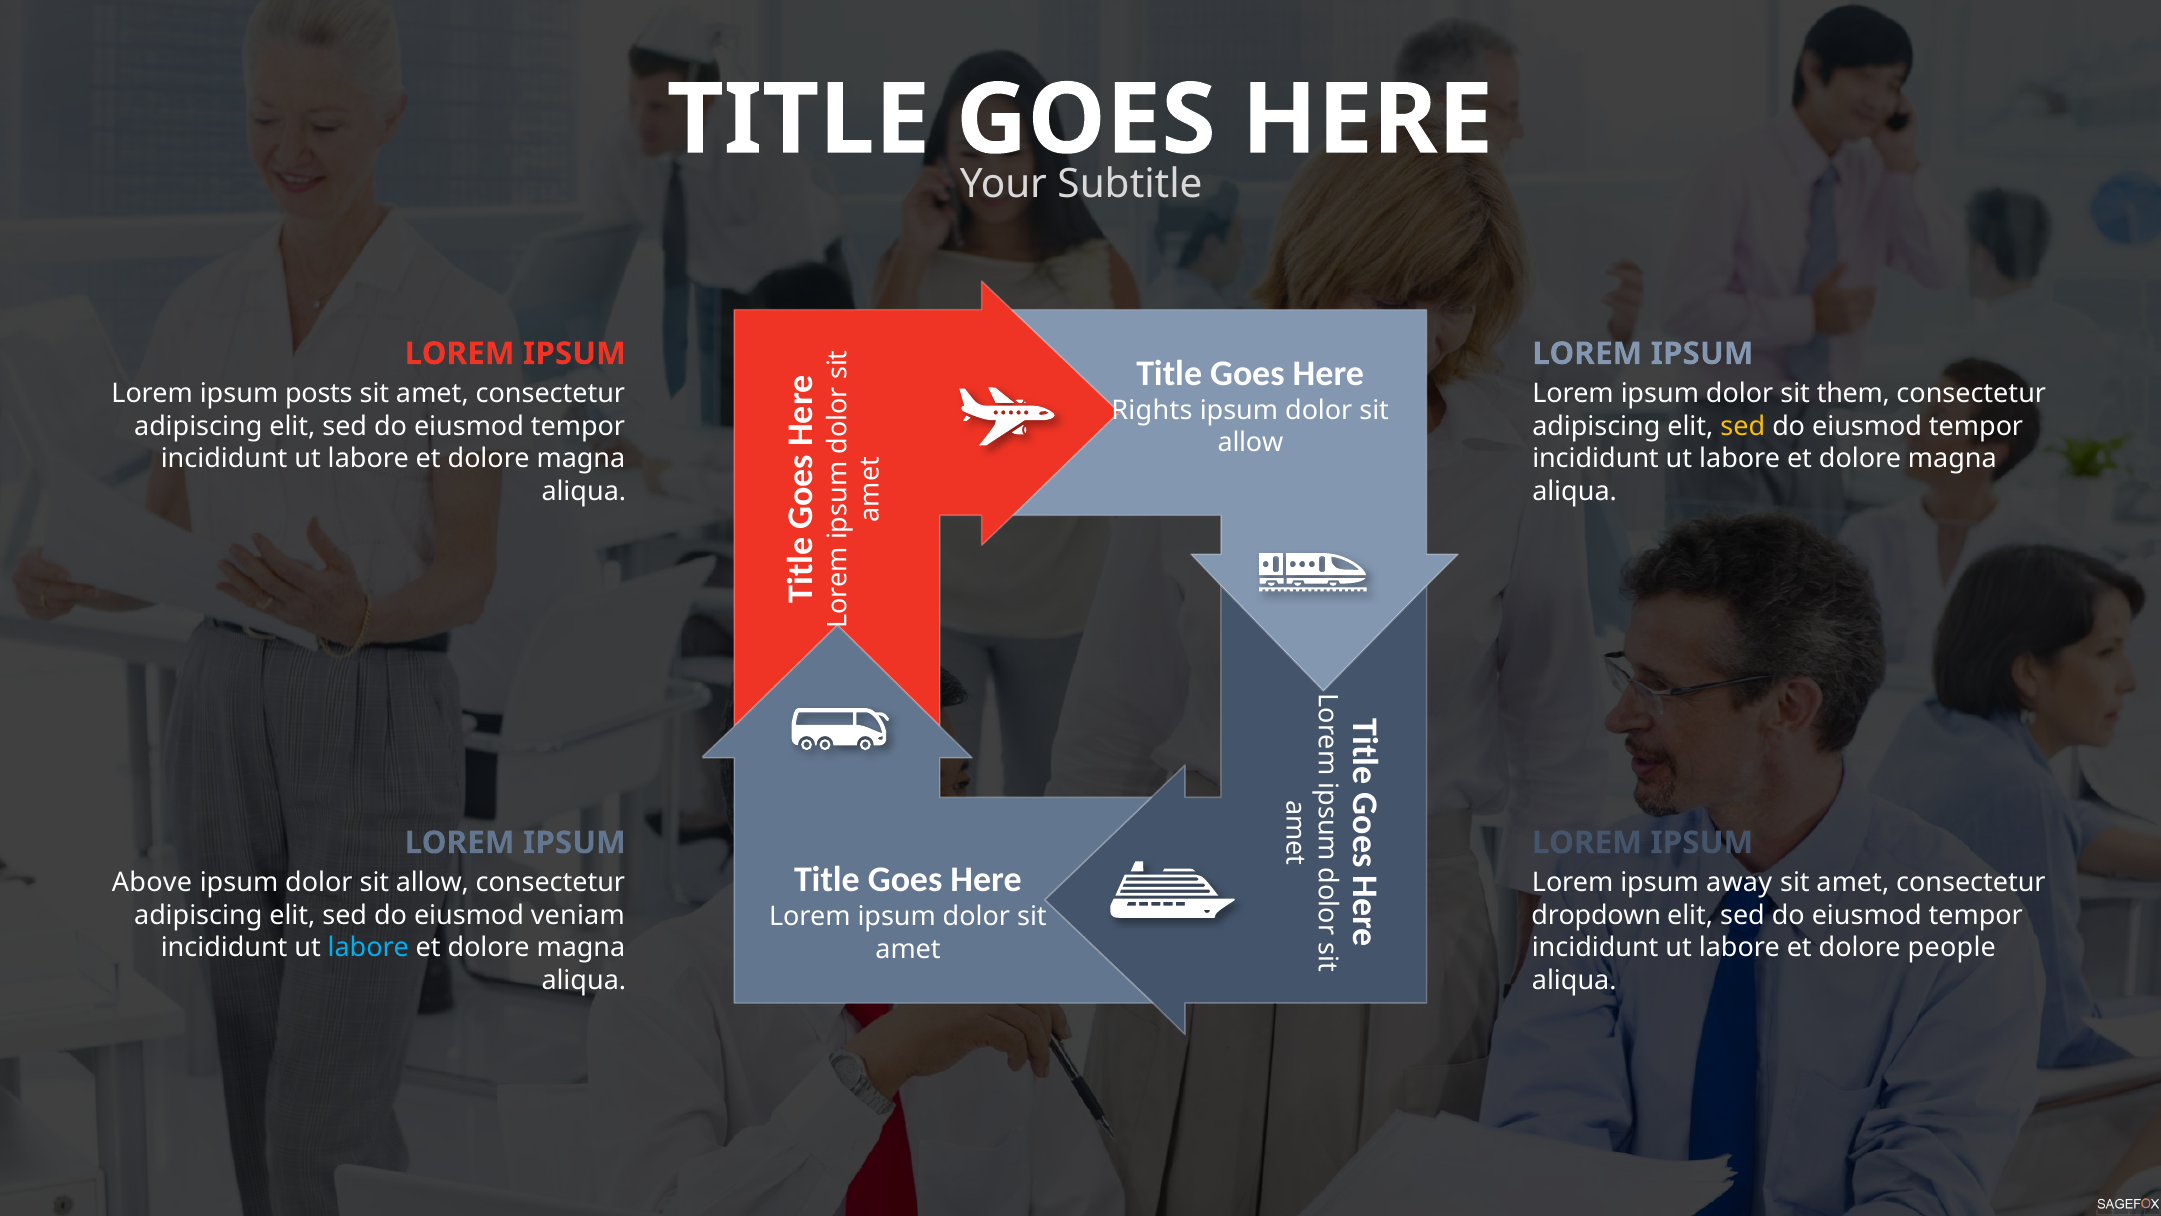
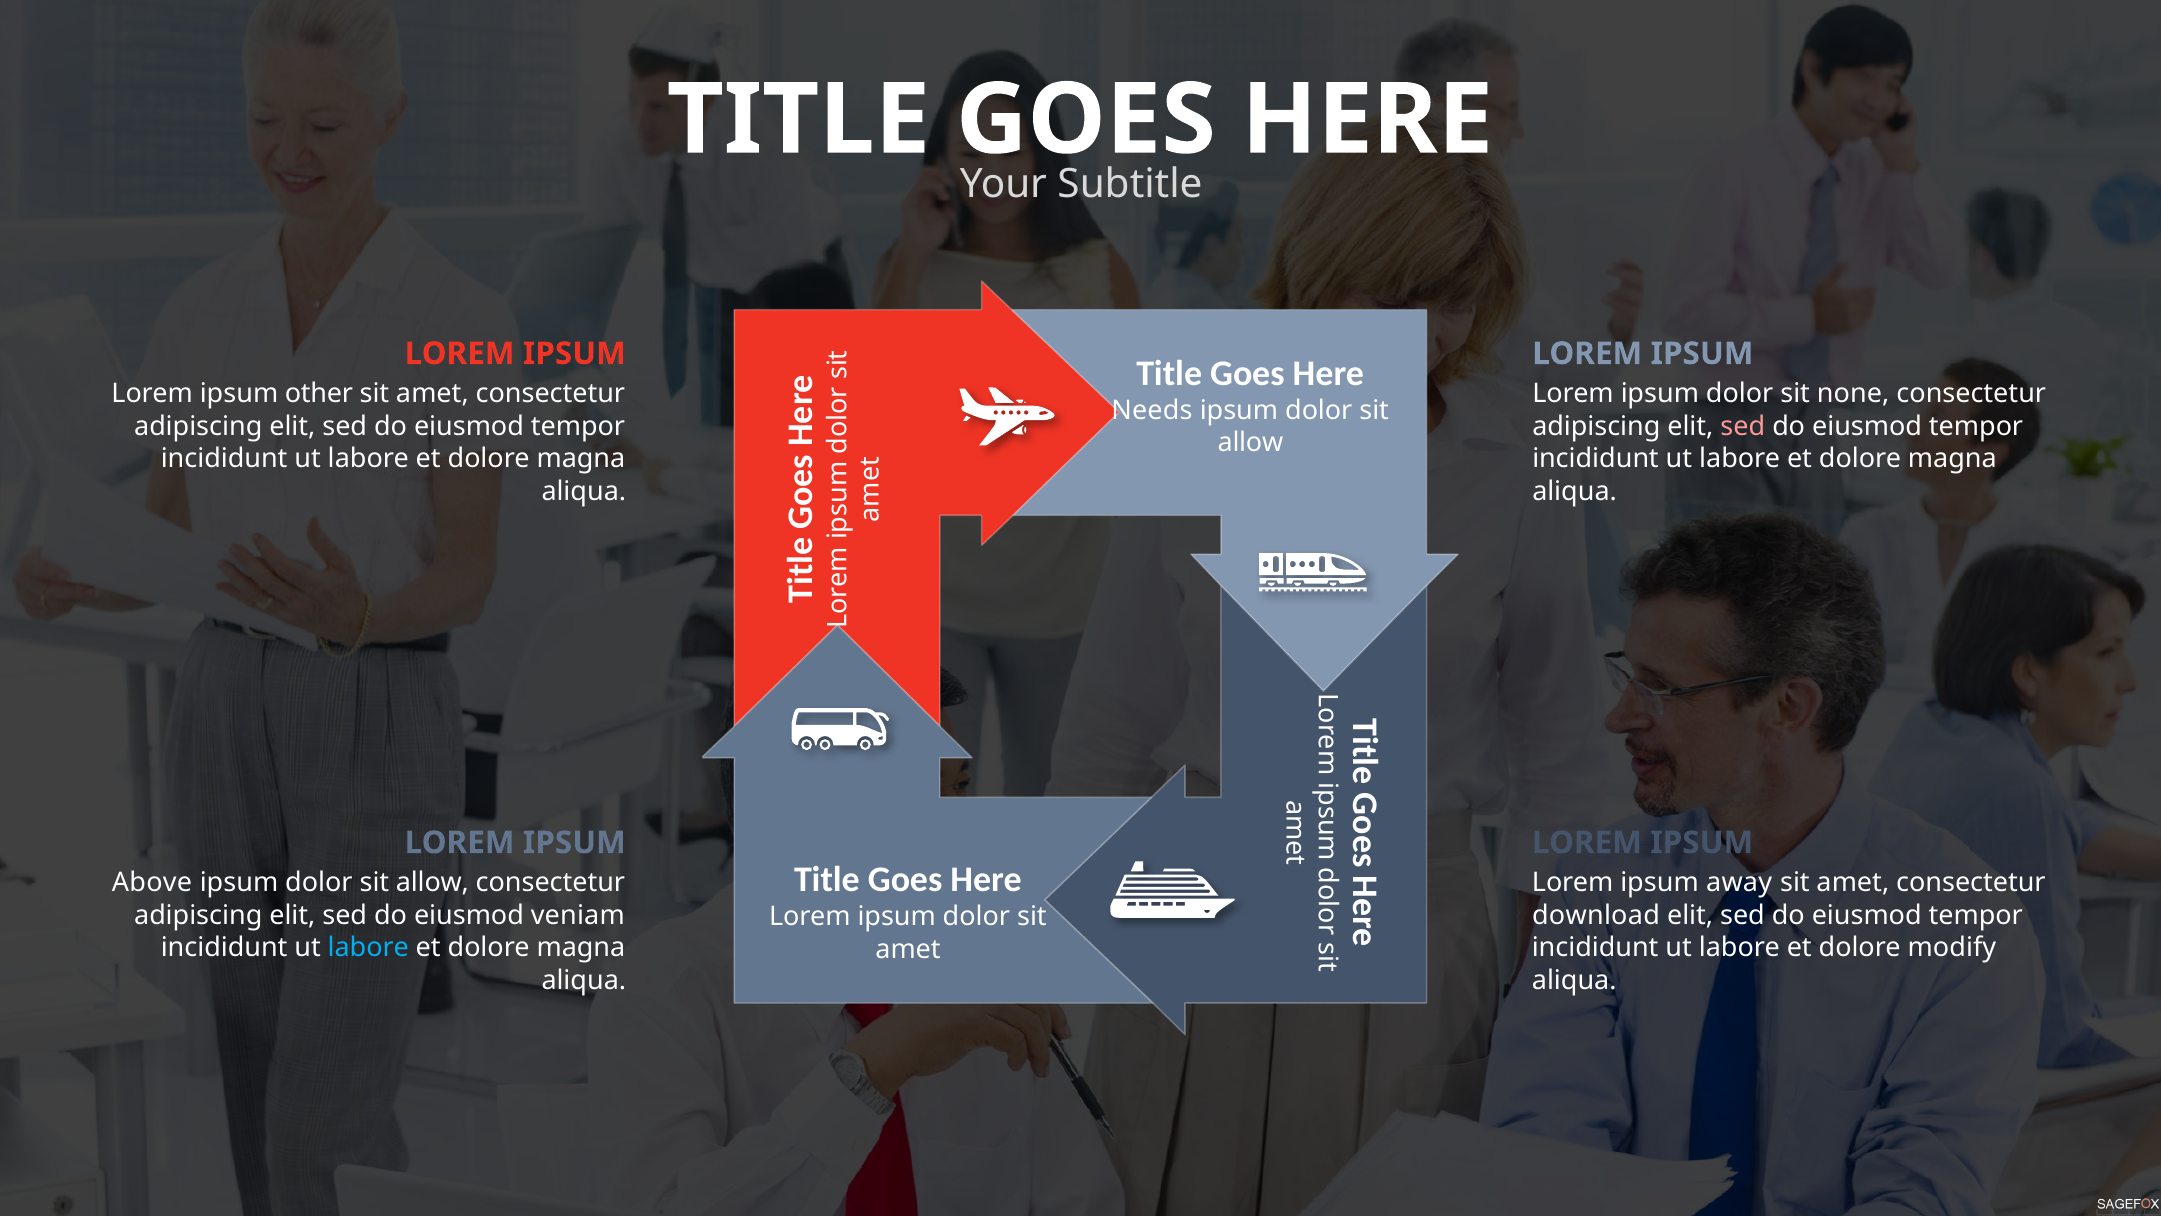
posts: posts -> other
them: them -> none
Rights: Rights -> Needs
sed at (1743, 426) colour: yellow -> pink
dropdown: dropdown -> download
people: people -> modify
